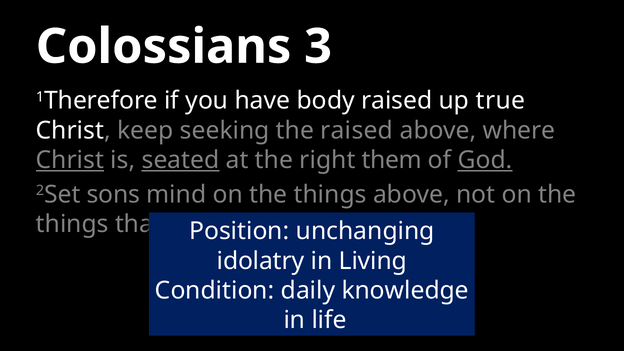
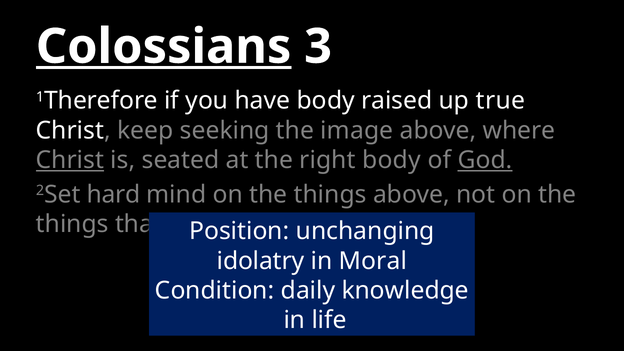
Colossians underline: none -> present
the raised: raised -> image
seated underline: present -> none
right them: them -> body
sons: sons -> hard
Living: Living -> Moral
